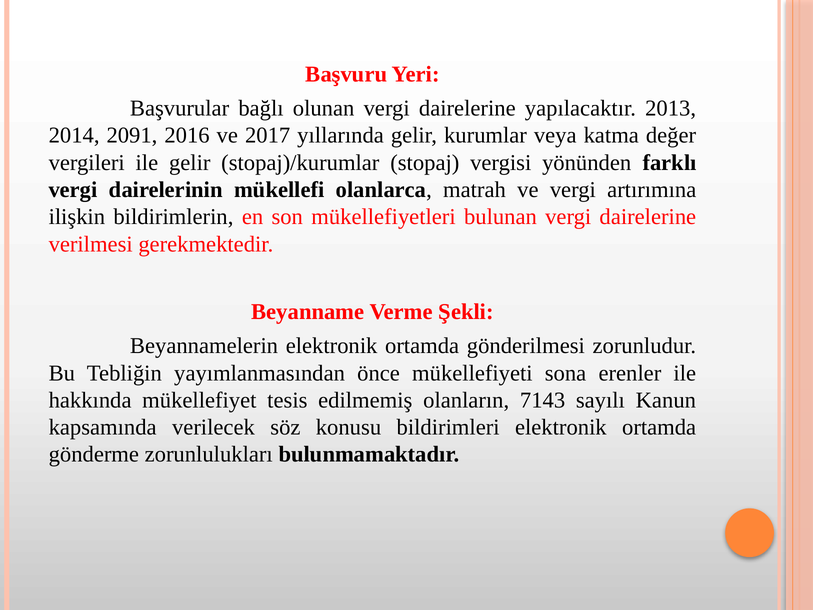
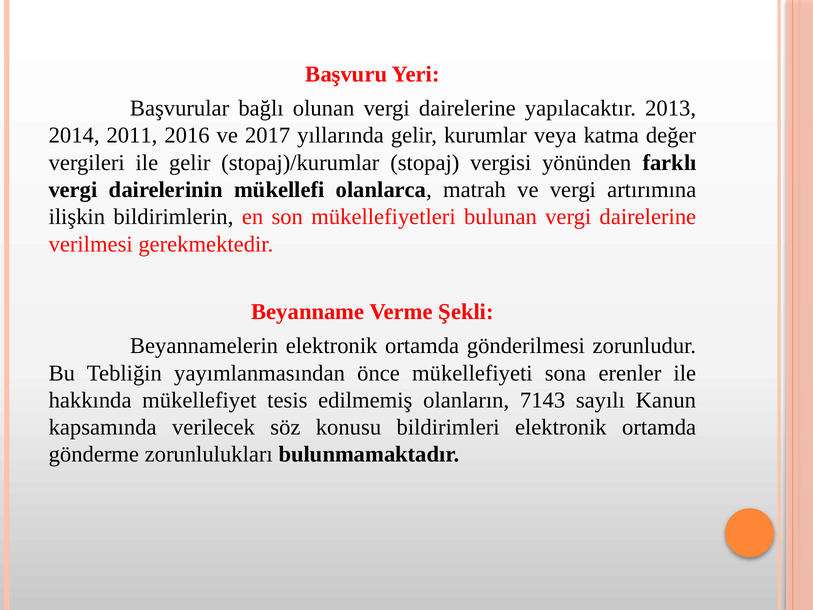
2091: 2091 -> 2011
